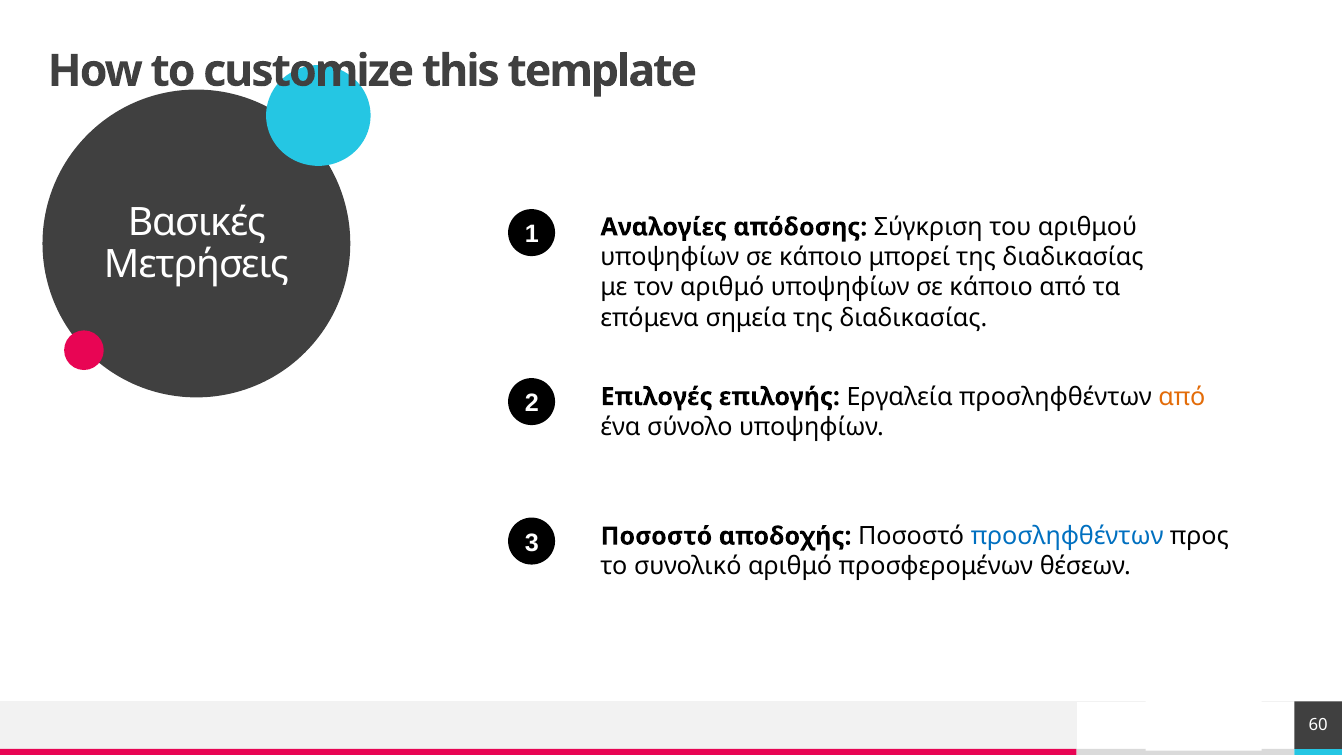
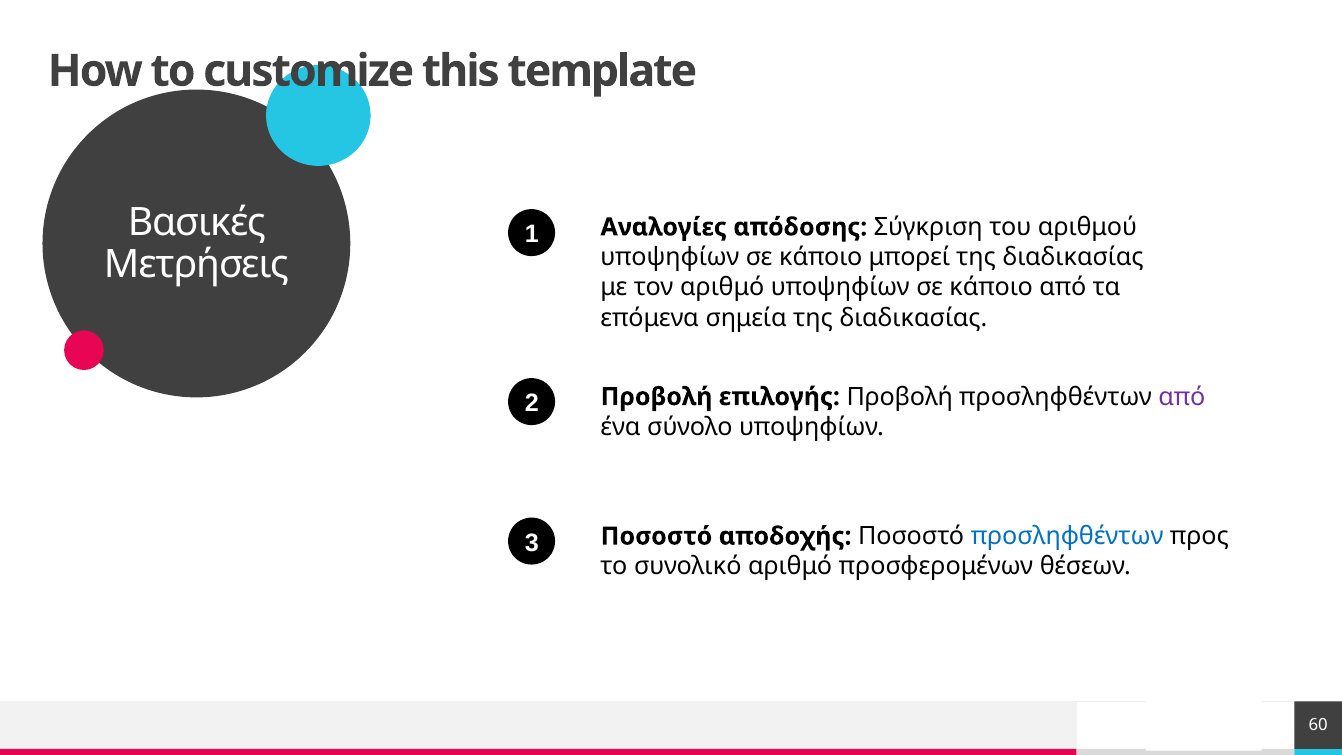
Επιλογές at (656, 397): Επιλογές -> Προβολή
επιλογής Εργαλεία: Εργαλεία -> Προβολή
από at (1182, 397) colour: orange -> purple
